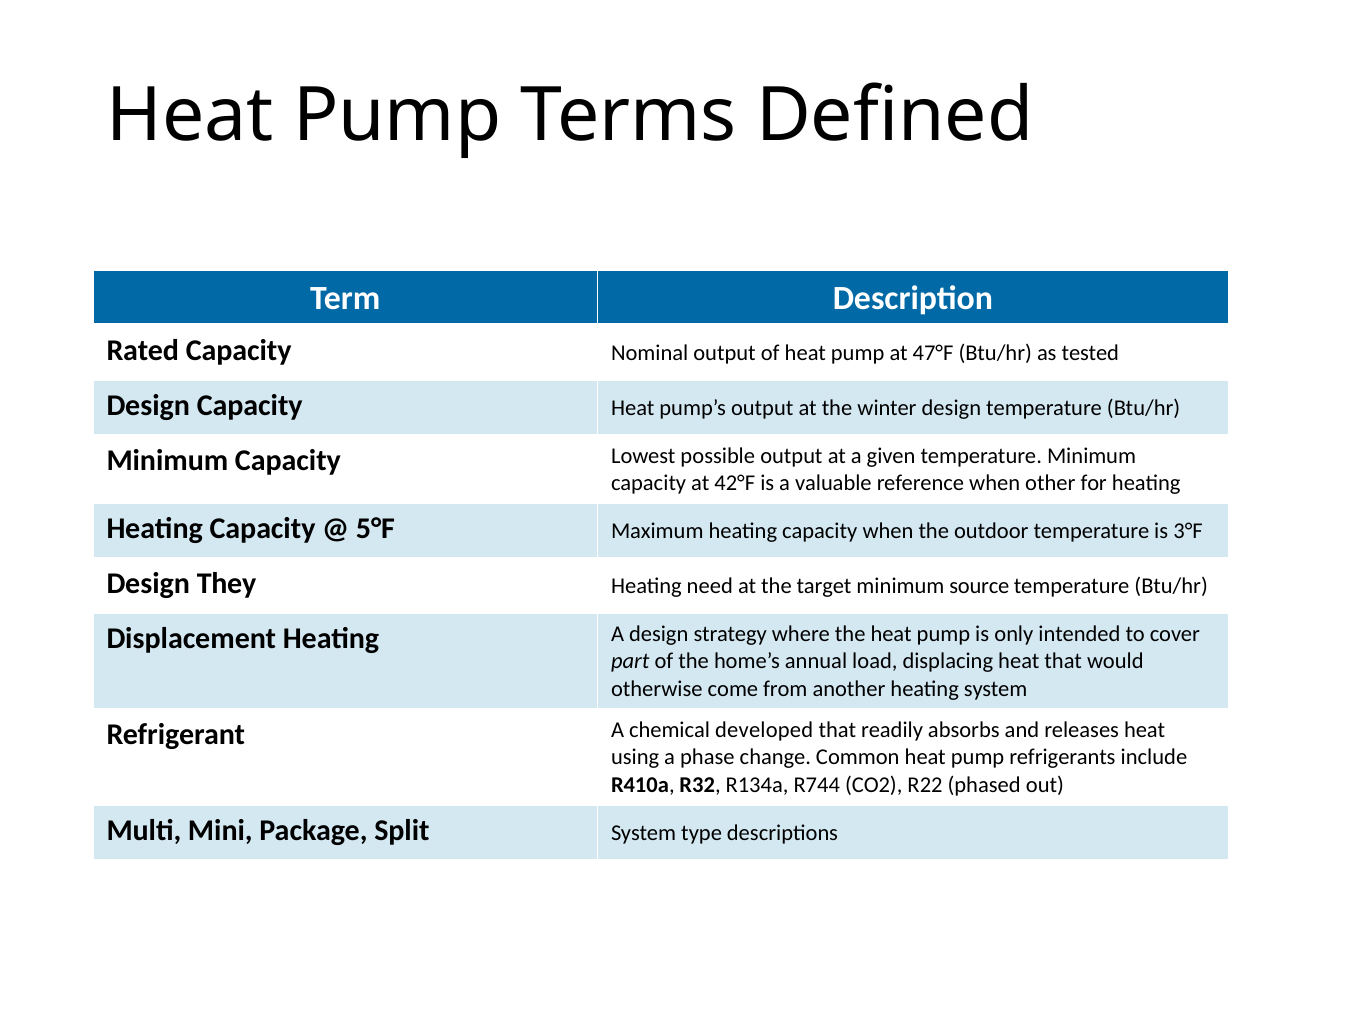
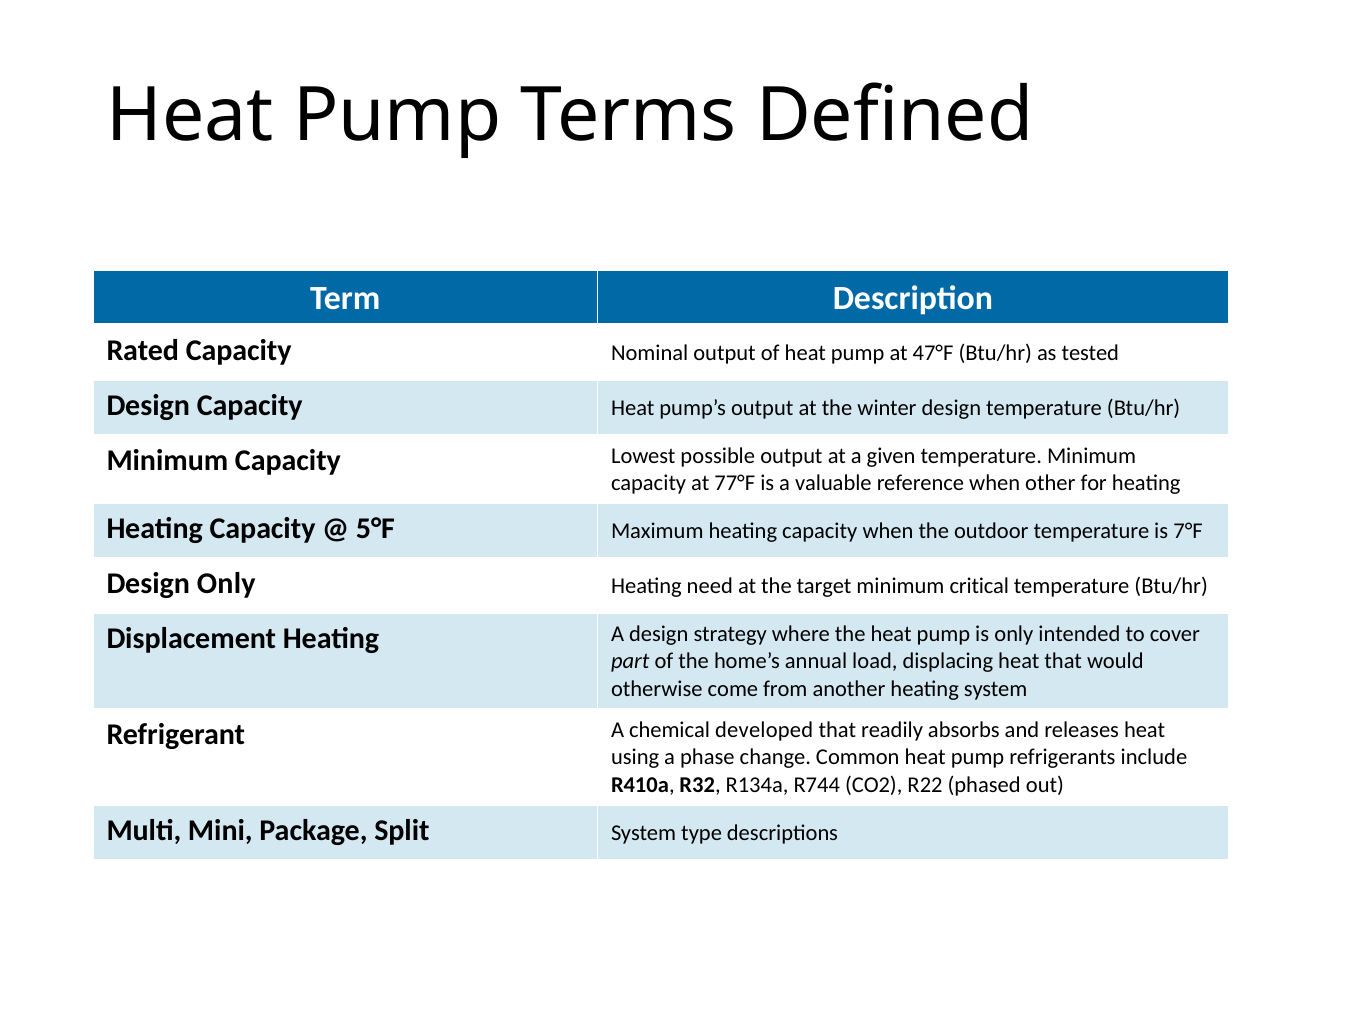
42°F: 42°F -> 77°F
3°F: 3°F -> 7°F
Design They: They -> Only
source: source -> critical
